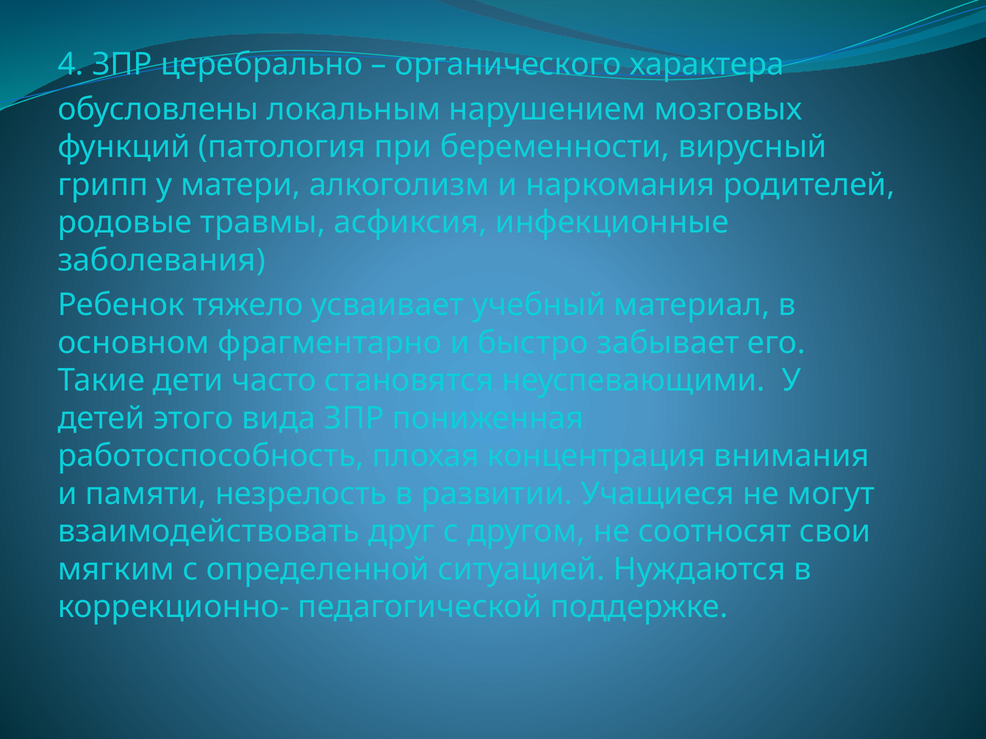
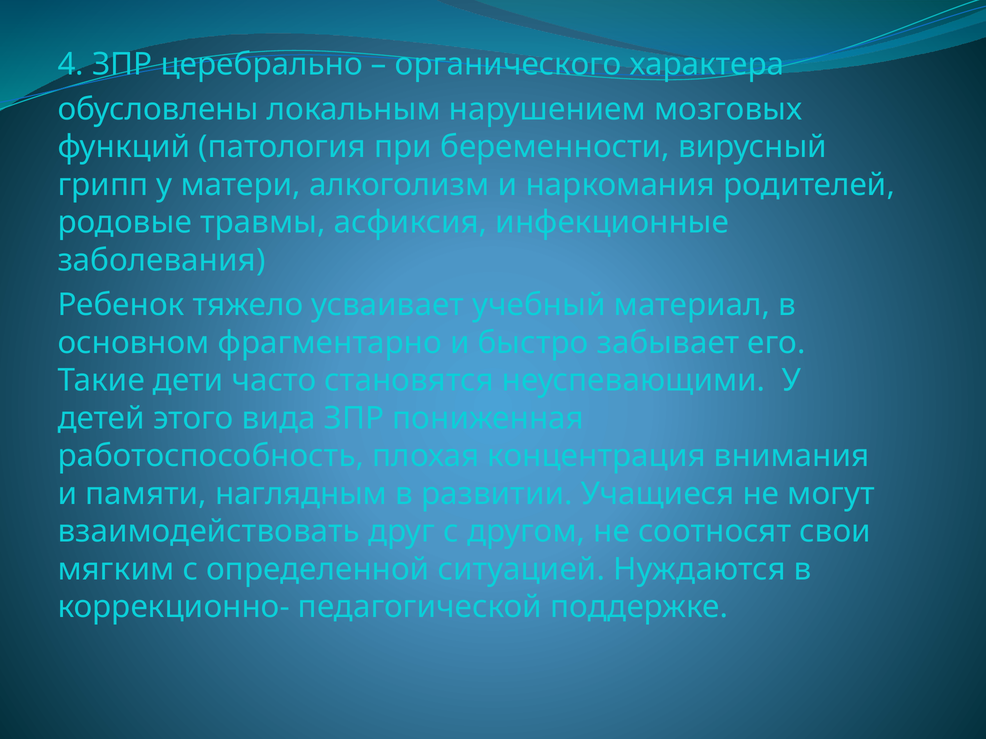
незрелость: незрелость -> наглядным
